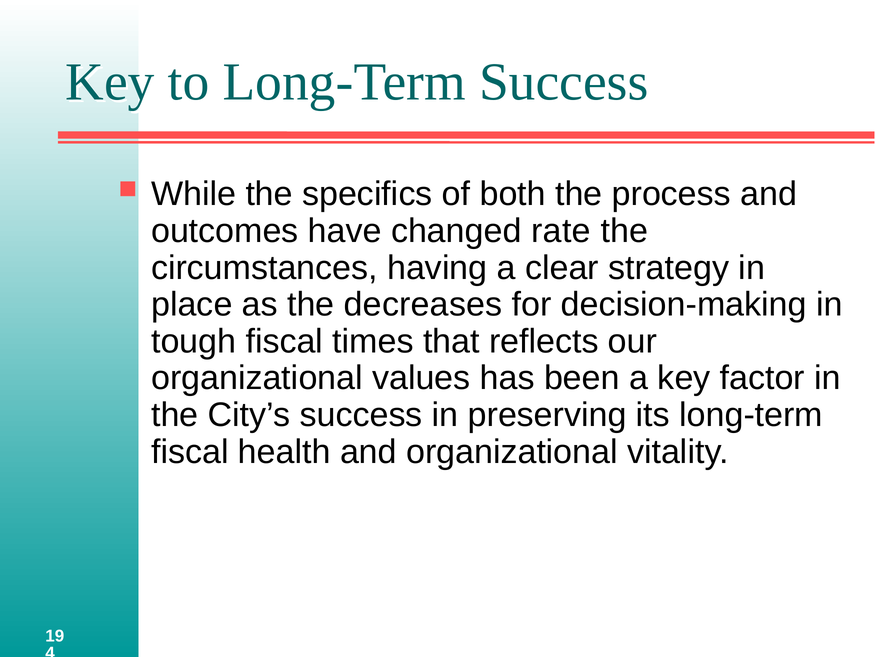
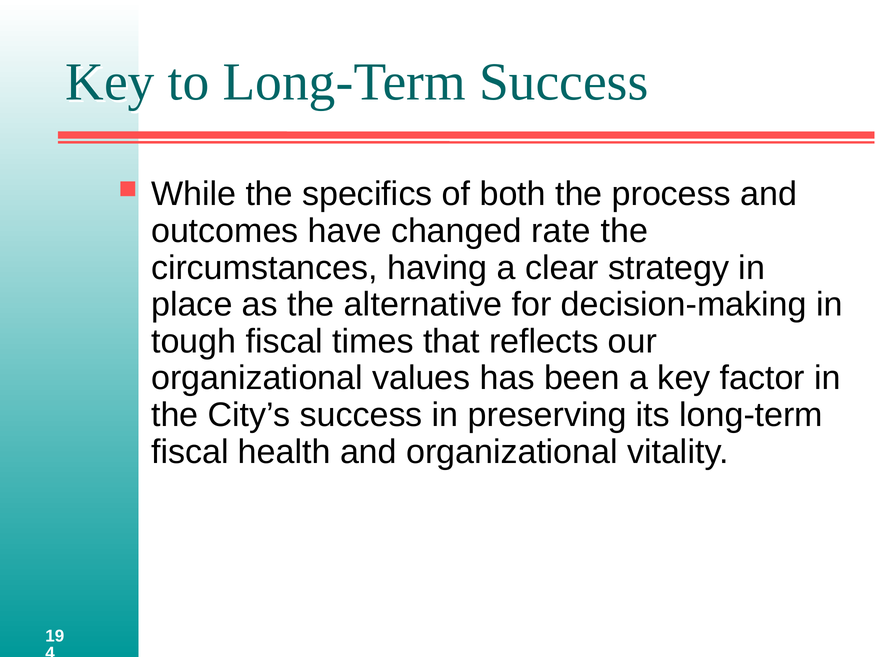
decreases: decreases -> alternative
